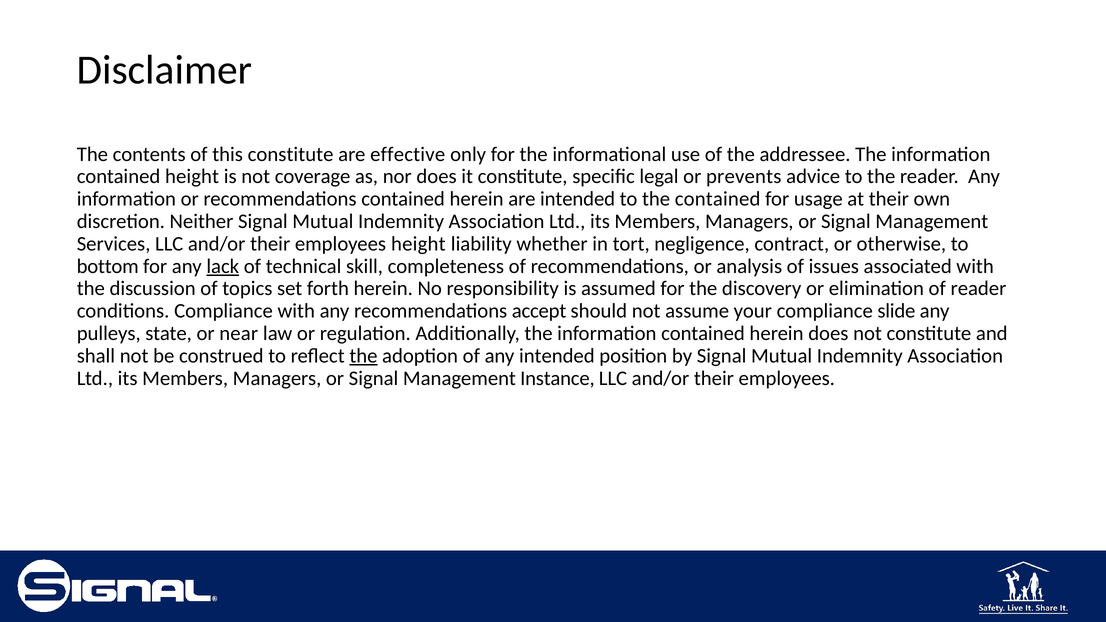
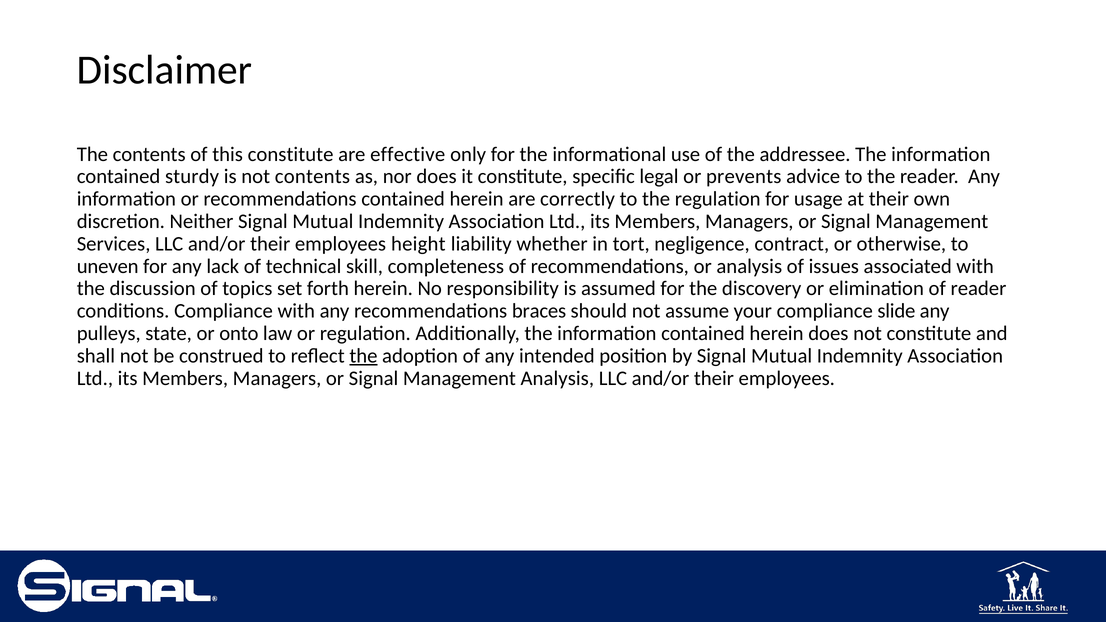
contained height: height -> sturdy
not coverage: coverage -> contents
are intended: intended -> correctly
the contained: contained -> regulation
bottom: bottom -> uneven
lack underline: present -> none
accept: accept -> braces
near: near -> onto
Management Instance: Instance -> Analysis
